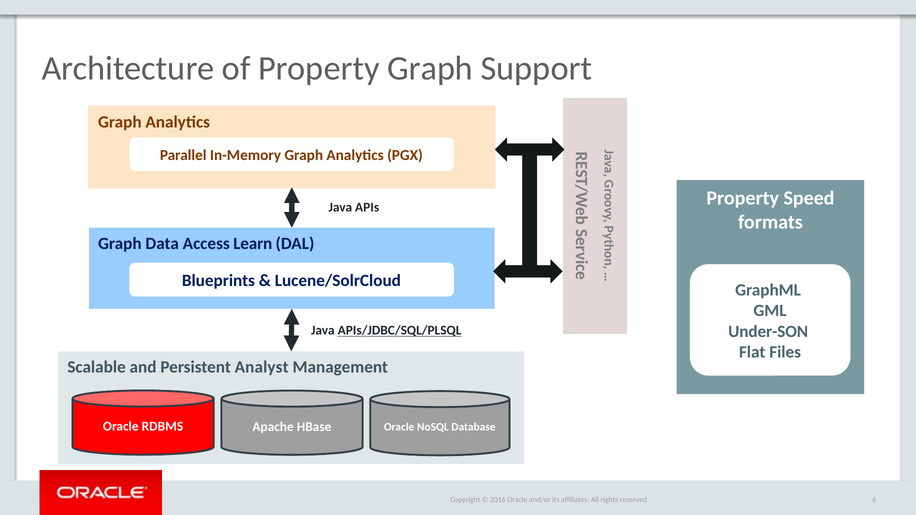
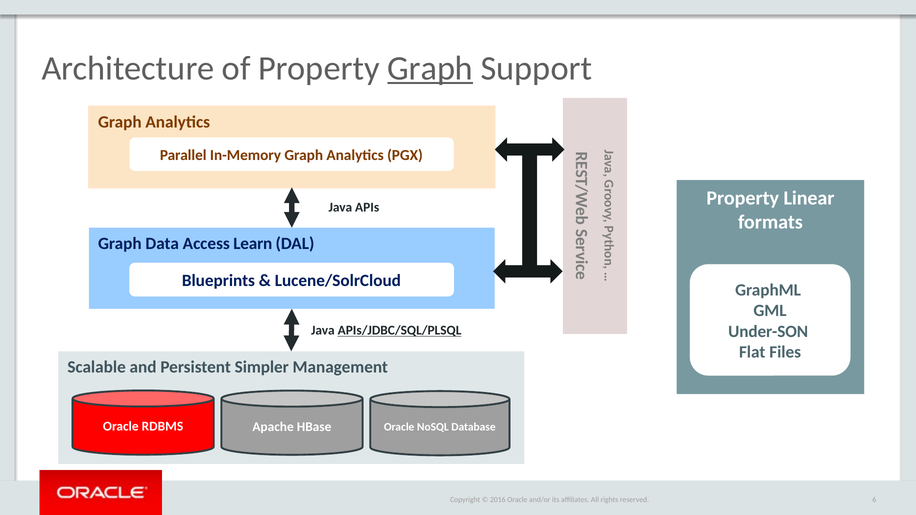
Graph at (430, 68) underline: none -> present
Speed: Speed -> Linear
Analyst: Analyst -> Simpler
